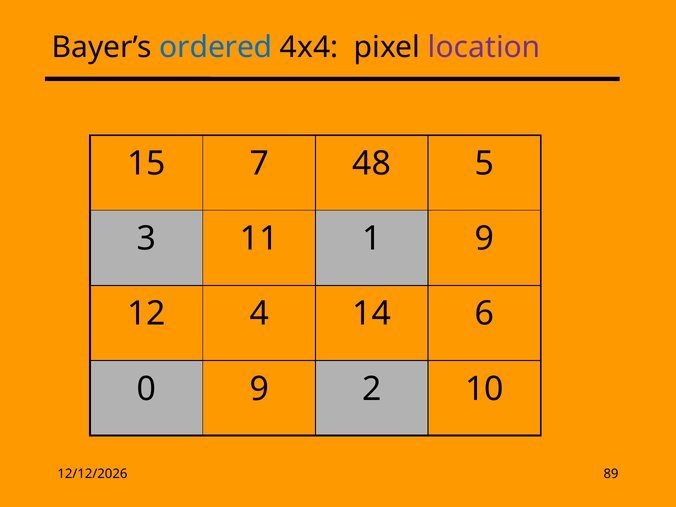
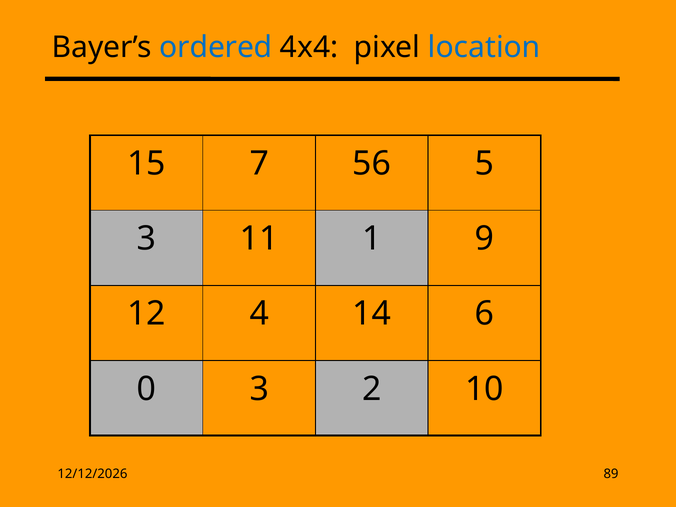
location colour: purple -> blue
48: 48 -> 56
0 9: 9 -> 3
